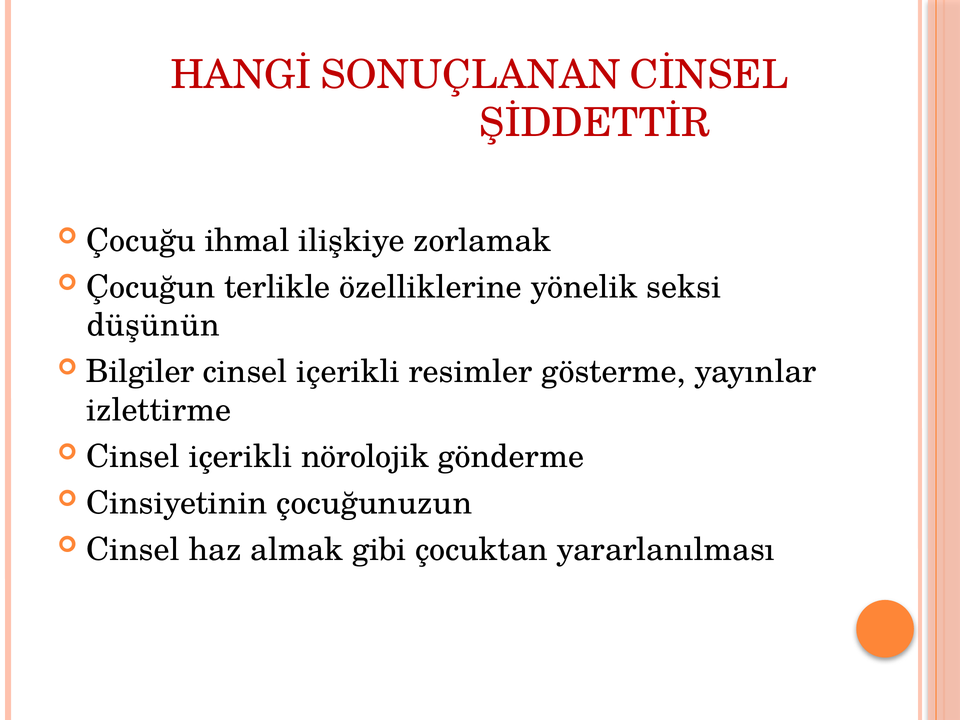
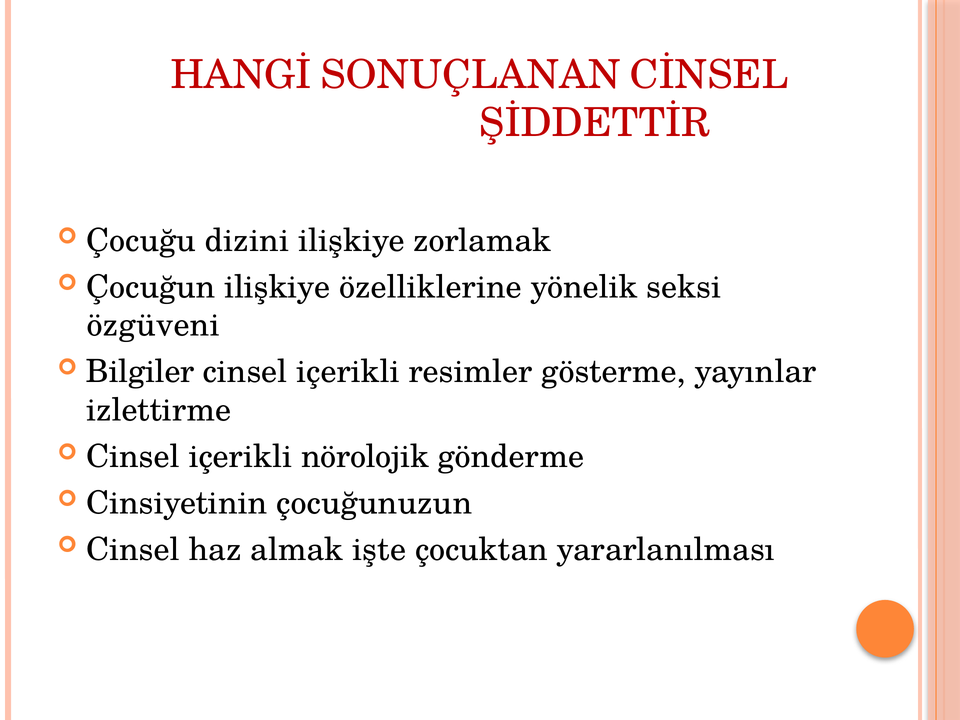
ihmal: ihmal -> dizini
Çocuğun terlikle: terlikle -> ilişkiye
düşünün: düşünün -> özgüveni
gibi: gibi -> işte
